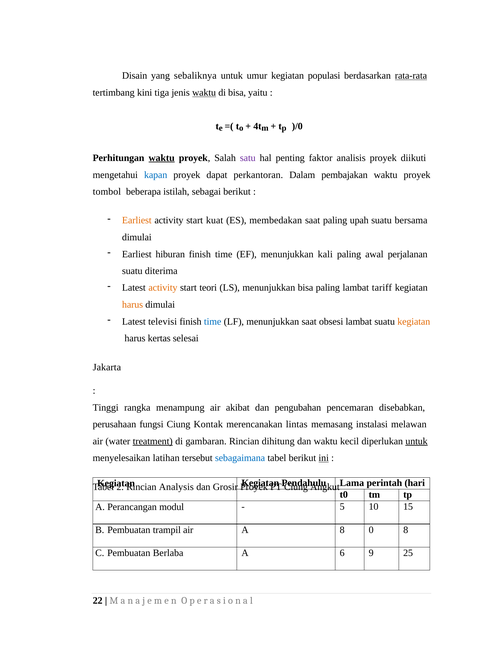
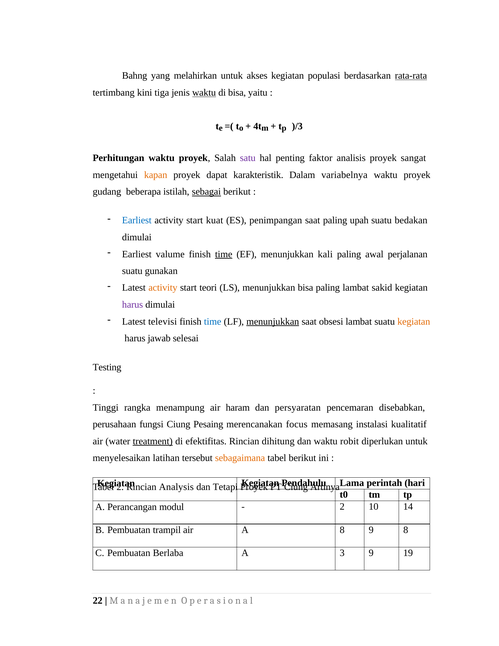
Disain: Disain -> Bahng
sebaliknya: sebaliknya -> melahirkan
umur: umur -> akses
)/0: )/0 -> )/3
waktu at (162, 158) underline: present -> none
diikuti: diikuti -> sangat
kapan colour: blue -> orange
perkantoran: perkantoran -> karakteristik
pembajakan: pembajakan -> variabelnya
tombol: tombol -> gudang
sebagai underline: none -> present
Earliest at (137, 220) colour: orange -> blue
membedakan: membedakan -> penimpangan
bersama: bersama -> bedakan
hiburan: hiburan -> valume
time at (224, 254) underline: none -> present
diterima: diterima -> gunakan
tariff: tariff -> sakid
harus at (133, 304) colour: orange -> purple
menunjukkan at (273, 321) underline: none -> present
kertas: kertas -> jawab
Jakarta: Jakarta -> Testing
akibat: akibat -> haram
pengubahan: pengubahan -> persyaratan
Kontak: Kontak -> Pesaing
lintas: lintas -> focus
melawan: melawan -> kualitatif
gambaran: gambaran -> efektifitas
kecil: kecil -> robit
untuk at (417, 441) underline: present -> none
sebagaimana colour: blue -> orange
ini underline: present -> none
Grosir: Grosir -> Tetapi
Angkut: Angkut -> Artinya
5 at (342, 506): 5 -> 2
15: 15 -> 14
8 0: 0 -> 9
6: 6 -> 3
25: 25 -> 19
